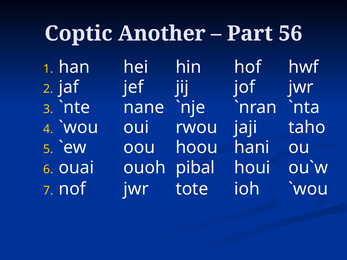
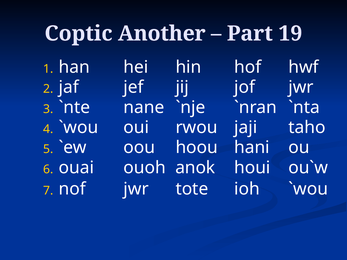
56: 56 -> 19
pibal: pibal -> anok
